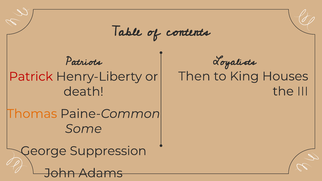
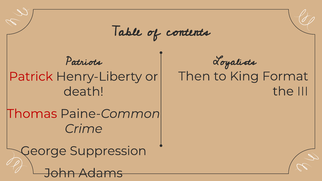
Houses: Houses -> Format
Thomas colour: orange -> red
Some: Some -> Crime
